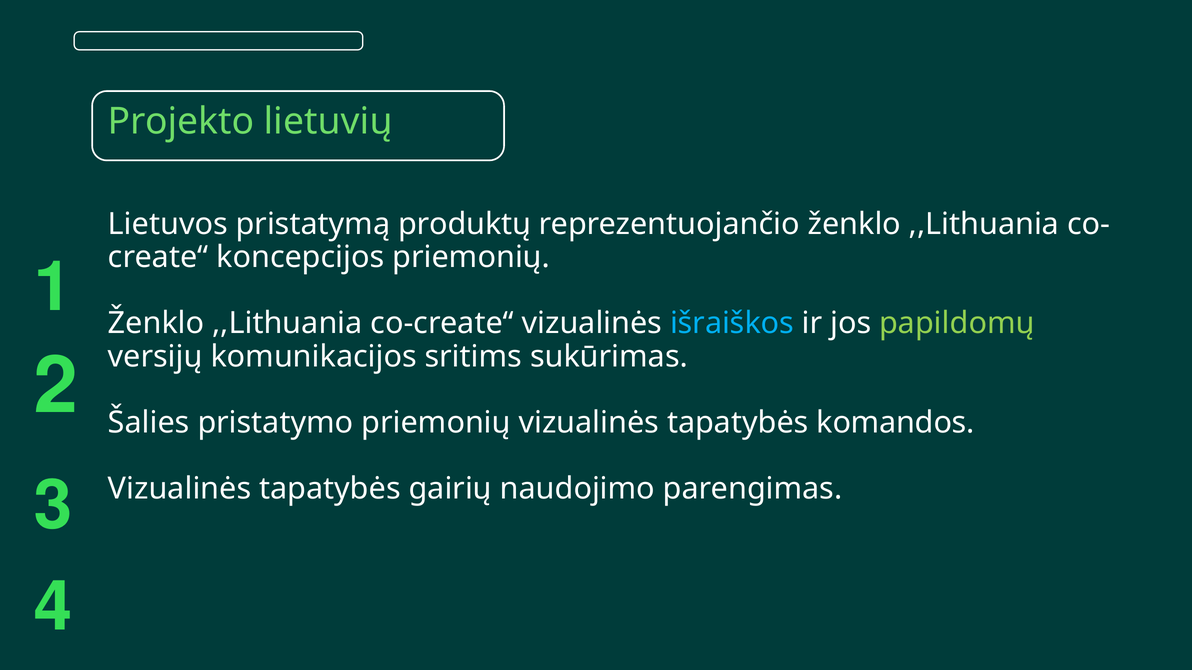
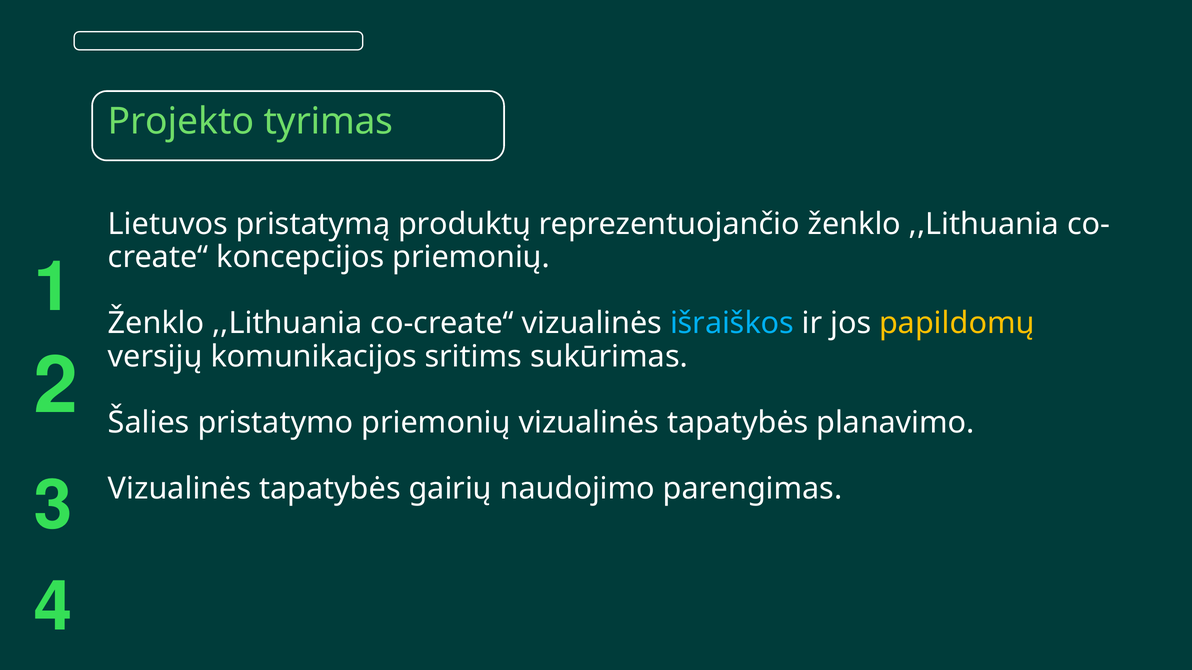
lietuvių: lietuvių -> tyrimas
papildomų colour: light green -> yellow
komandos: komandos -> planavimo
